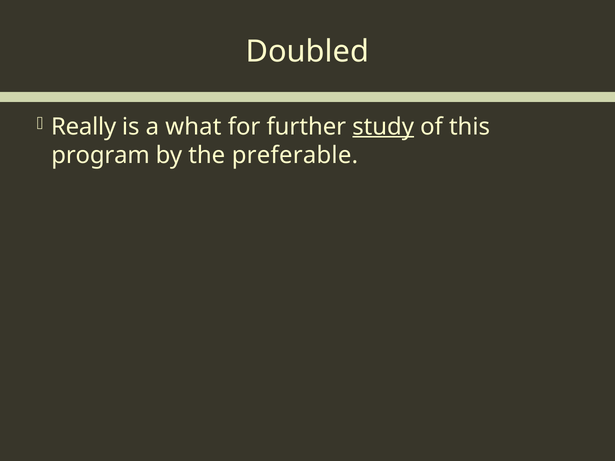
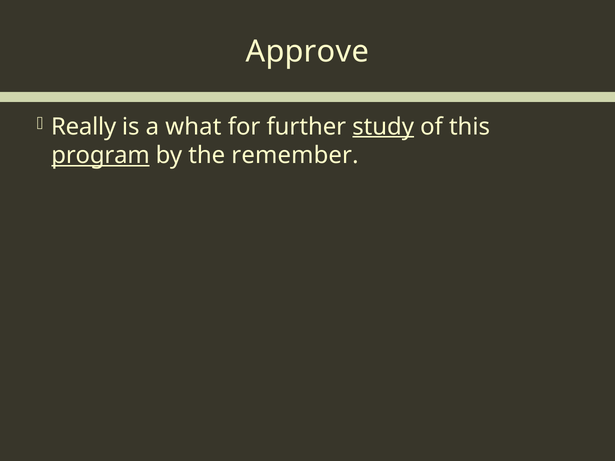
Doubled: Doubled -> Approve
program underline: none -> present
preferable: preferable -> remember
